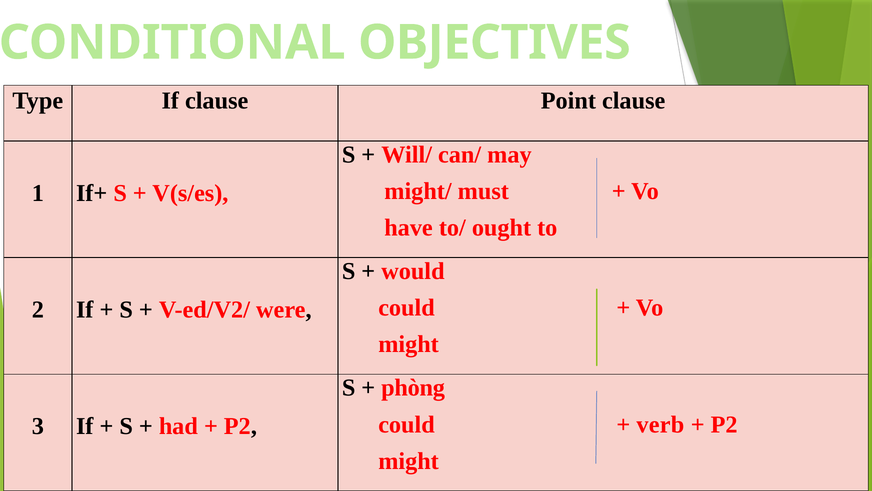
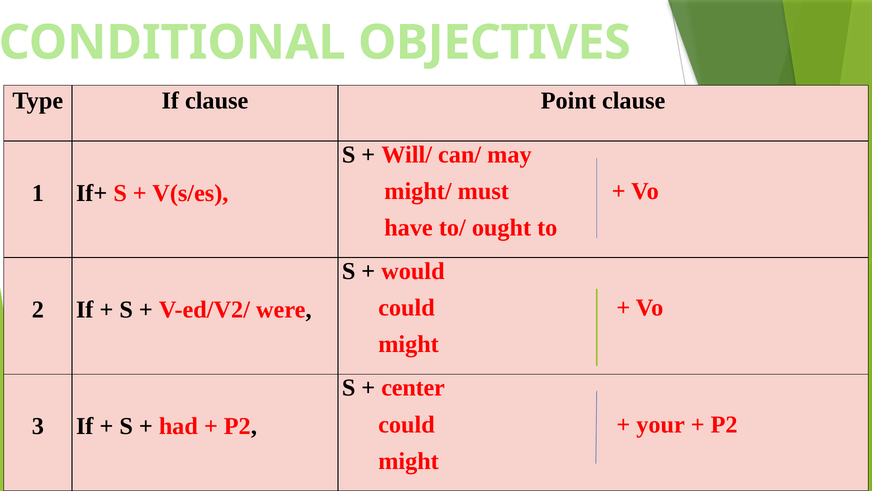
phòng: phòng -> center
verb: verb -> your
